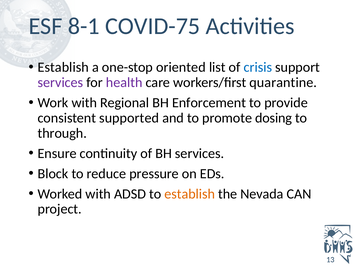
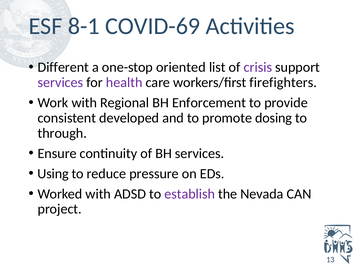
COVID-75: COVID-75 -> COVID-69
Establish at (63, 67): Establish -> Different
crisis colour: blue -> purple
quarantine: quarantine -> firefighters
supported: supported -> developed
Block: Block -> Using
establish at (190, 194) colour: orange -> purple
